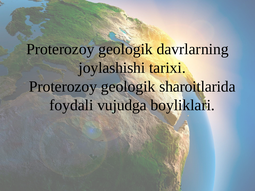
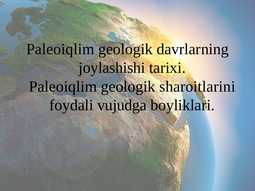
Proterozoy at (60, 49): Proterozoy -> Paleoiqlim
Proterozoy at (63, 87): Proterozoy -> Paleoiqlim
sharoitlarida: sharoitlarida -> sharoitlarini
